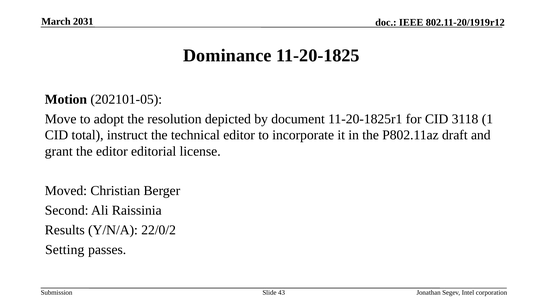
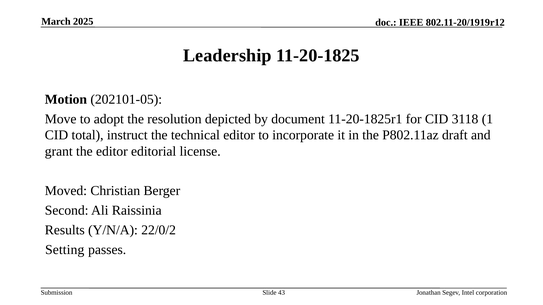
2031: 2031 -> 2025
Dominance: Dominance -> Leadership
